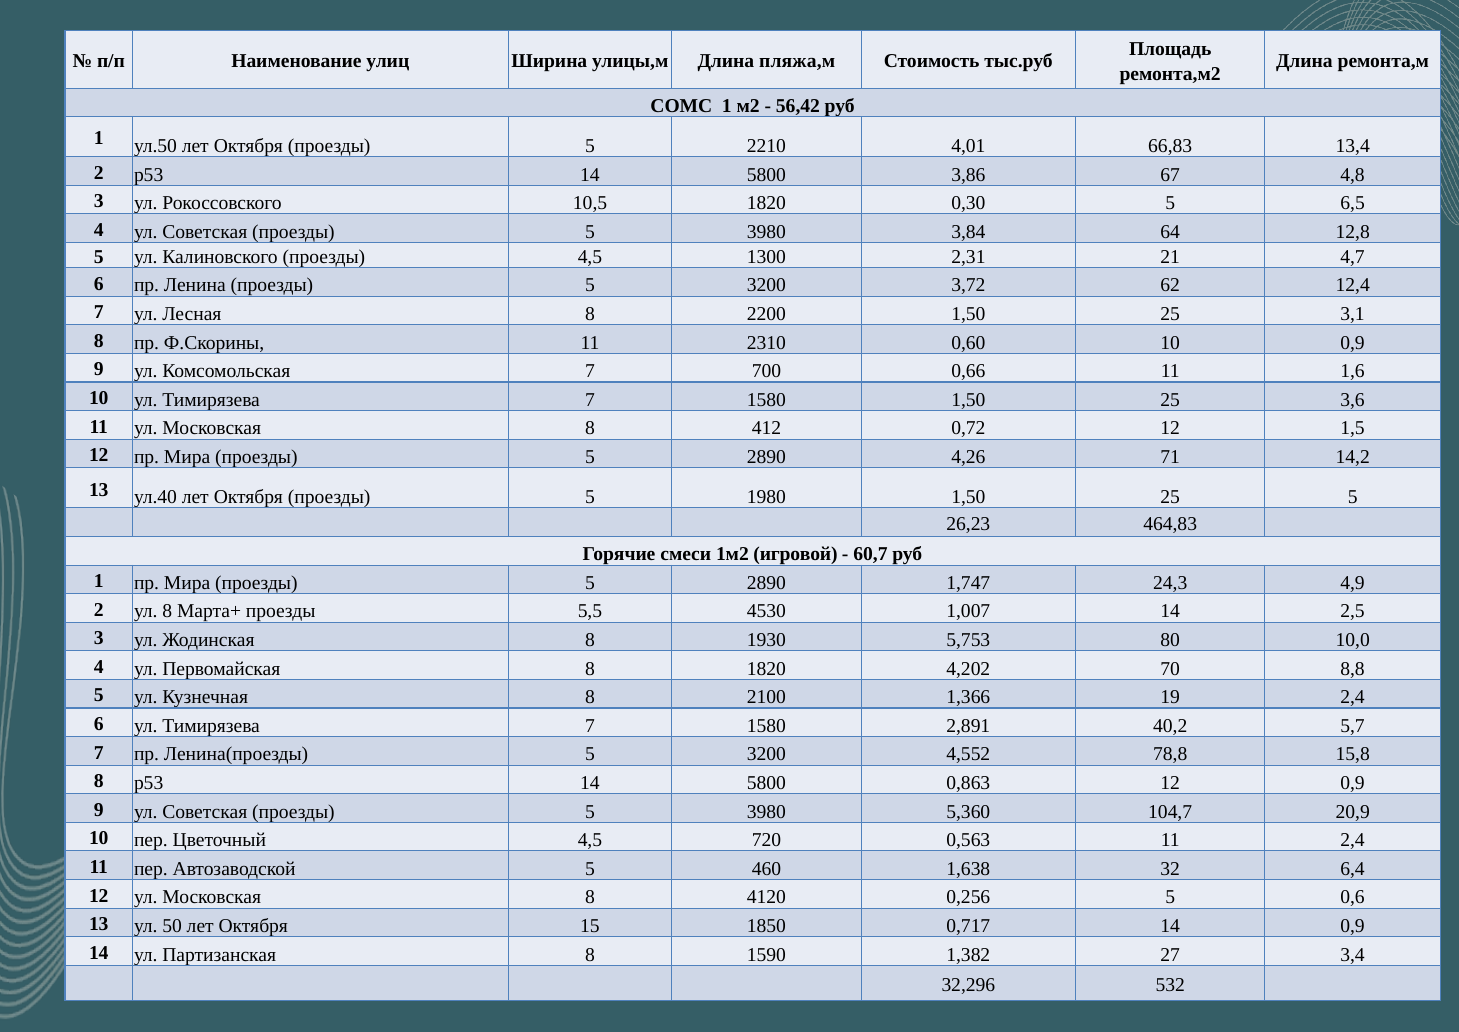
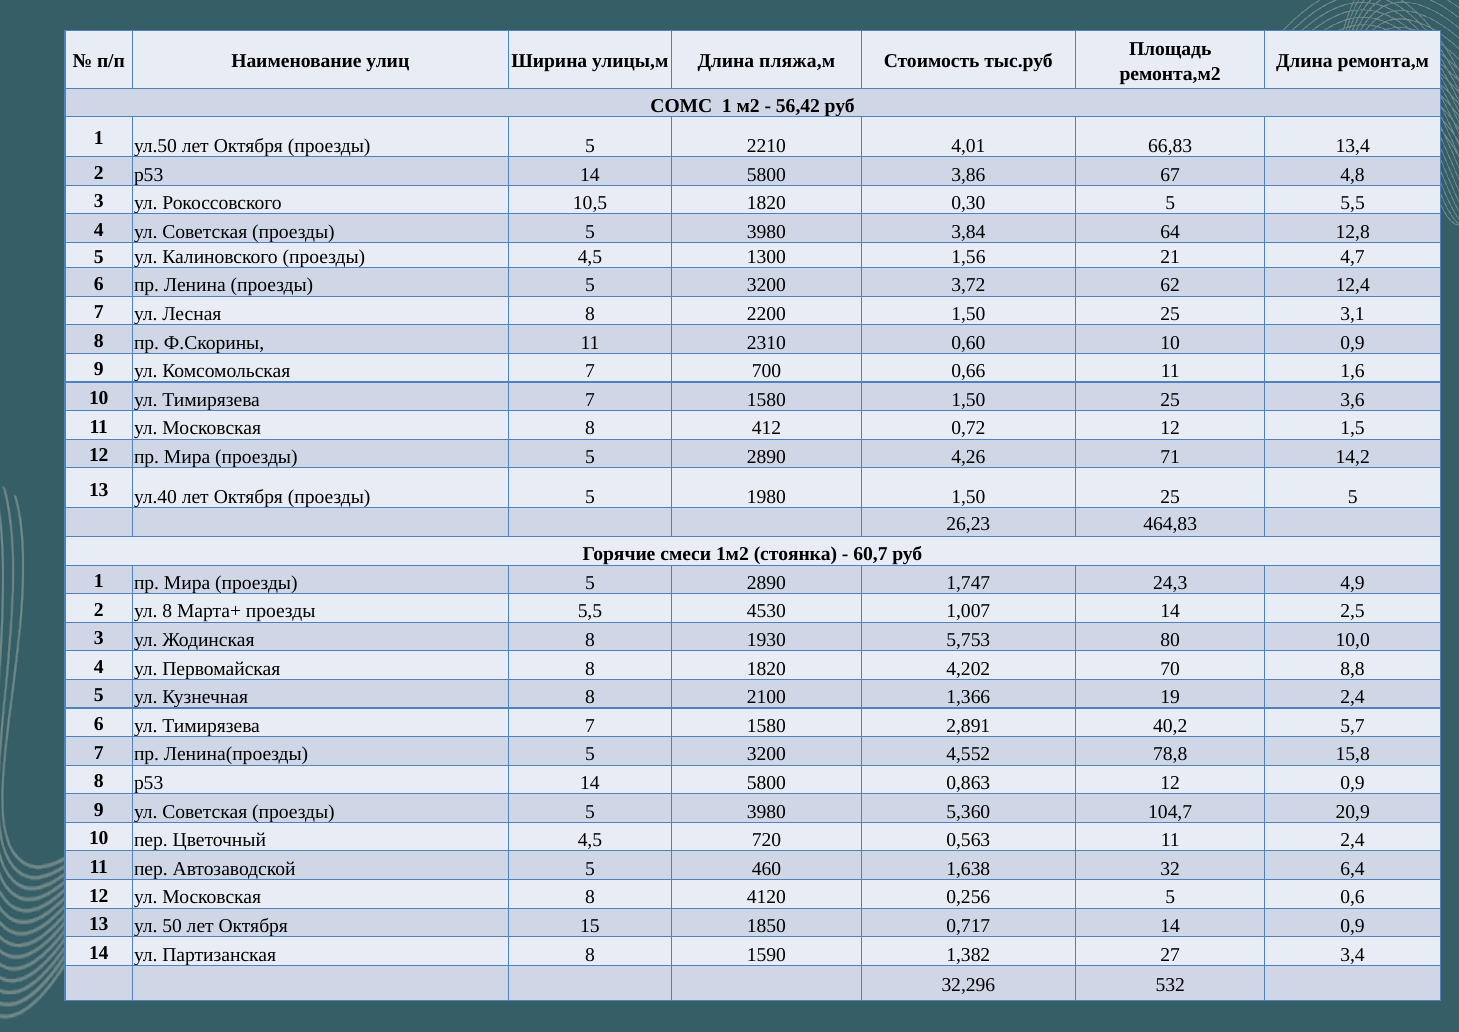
5 6,5: 6,5 -> 5,5
2,31: 2,31 -> 1,56
игровой: игровой -> стоянка
